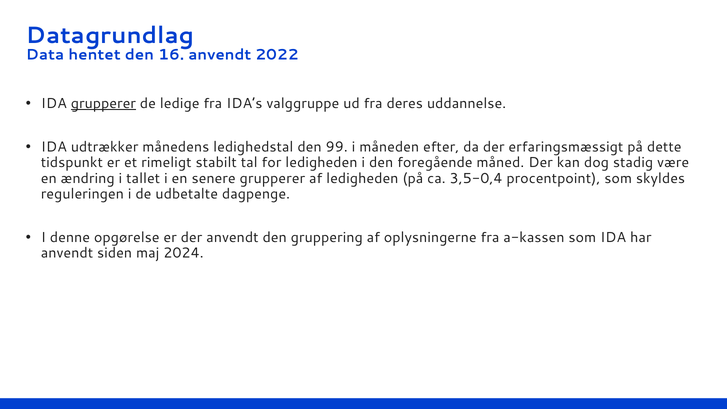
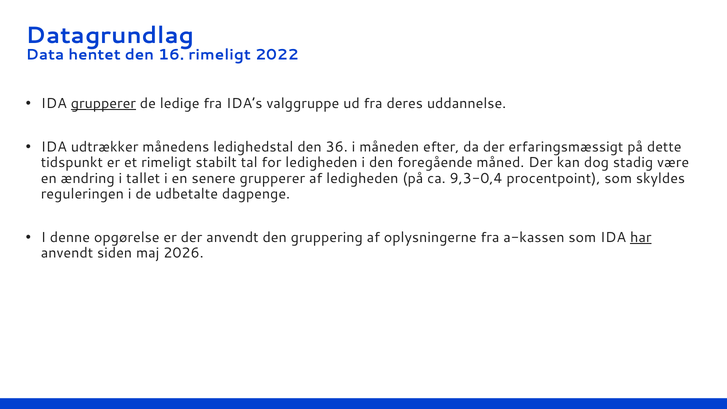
16 anvendt: anvendt -> rimeligt
99: 99 -> 36
3,5-0,4: 3,5-0,4 -> 9,3-0,4
har underline: none -> present
2024: 2024 -> 2026
